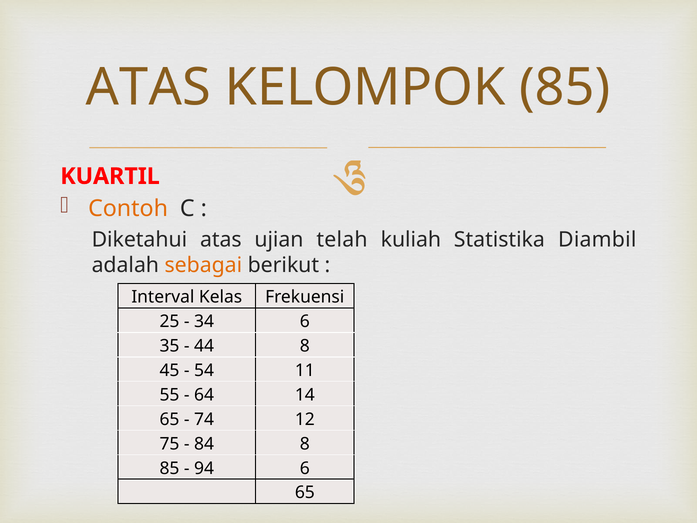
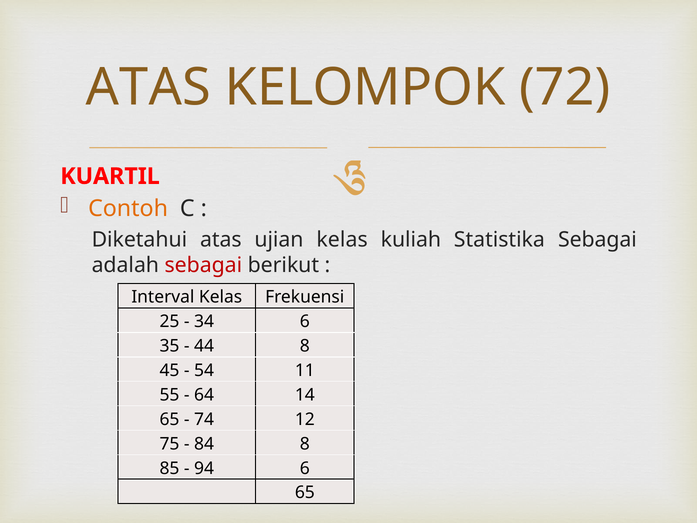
KELOMPOK 85: 85 -> 72
ujian telah: telah -> kelas
Statistika Diambil: Diambil -> Sebagai
sebagai at (203, 265) colour: orange -> red
